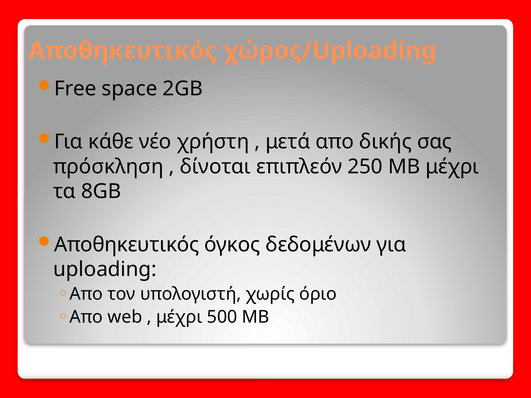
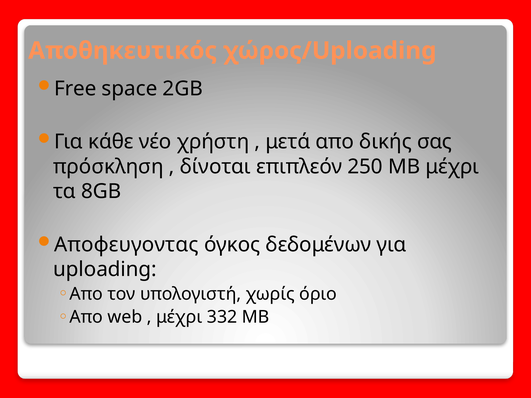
Αποθηκευτικός at (127, 245): Αποθηκευτικός -> Αποφευγοντας
500: 500 -> 332
